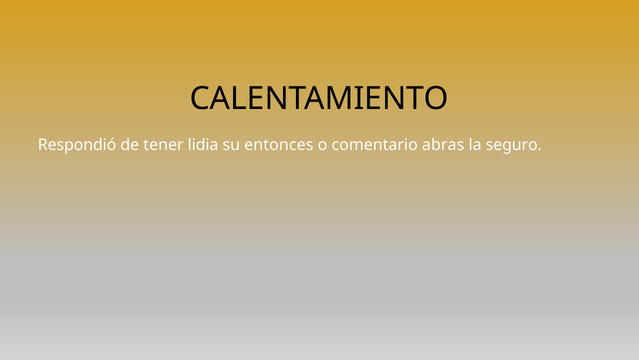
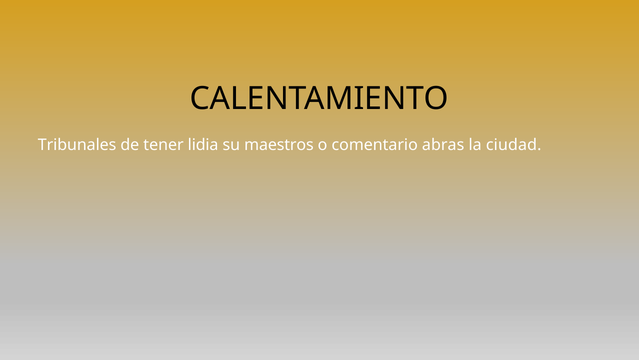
Respondió: Respondió -> Tribunales
entonces: entonces -> maestros
seguro: seguro -> ciudad
